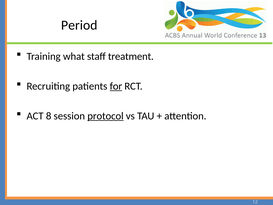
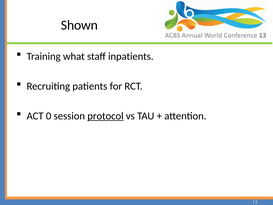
Period: Period -> Shown
treatment: treatment -> inpatients
for underline: present -> none
8: 8 -> 0
